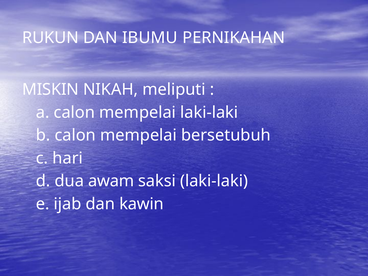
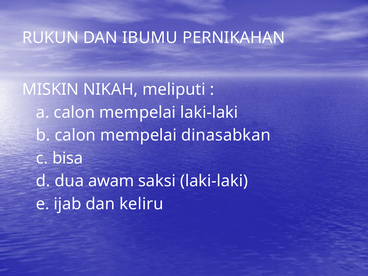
bersetubuh: bersetubuh -> dinasabkan
hari: hari -> bisa
kawin: kawin -> keliru
